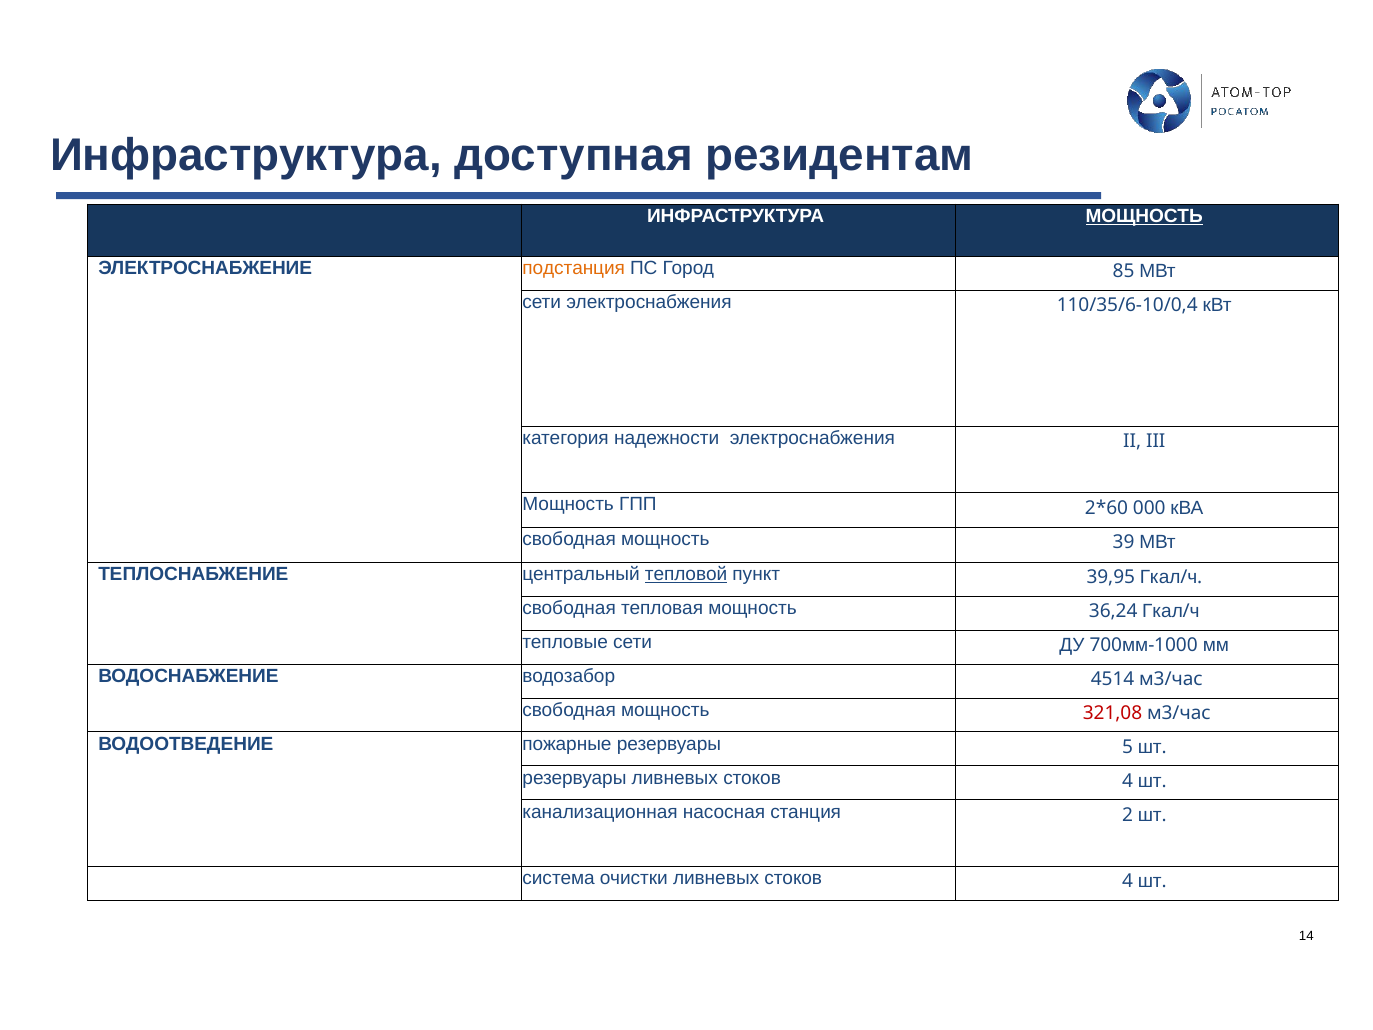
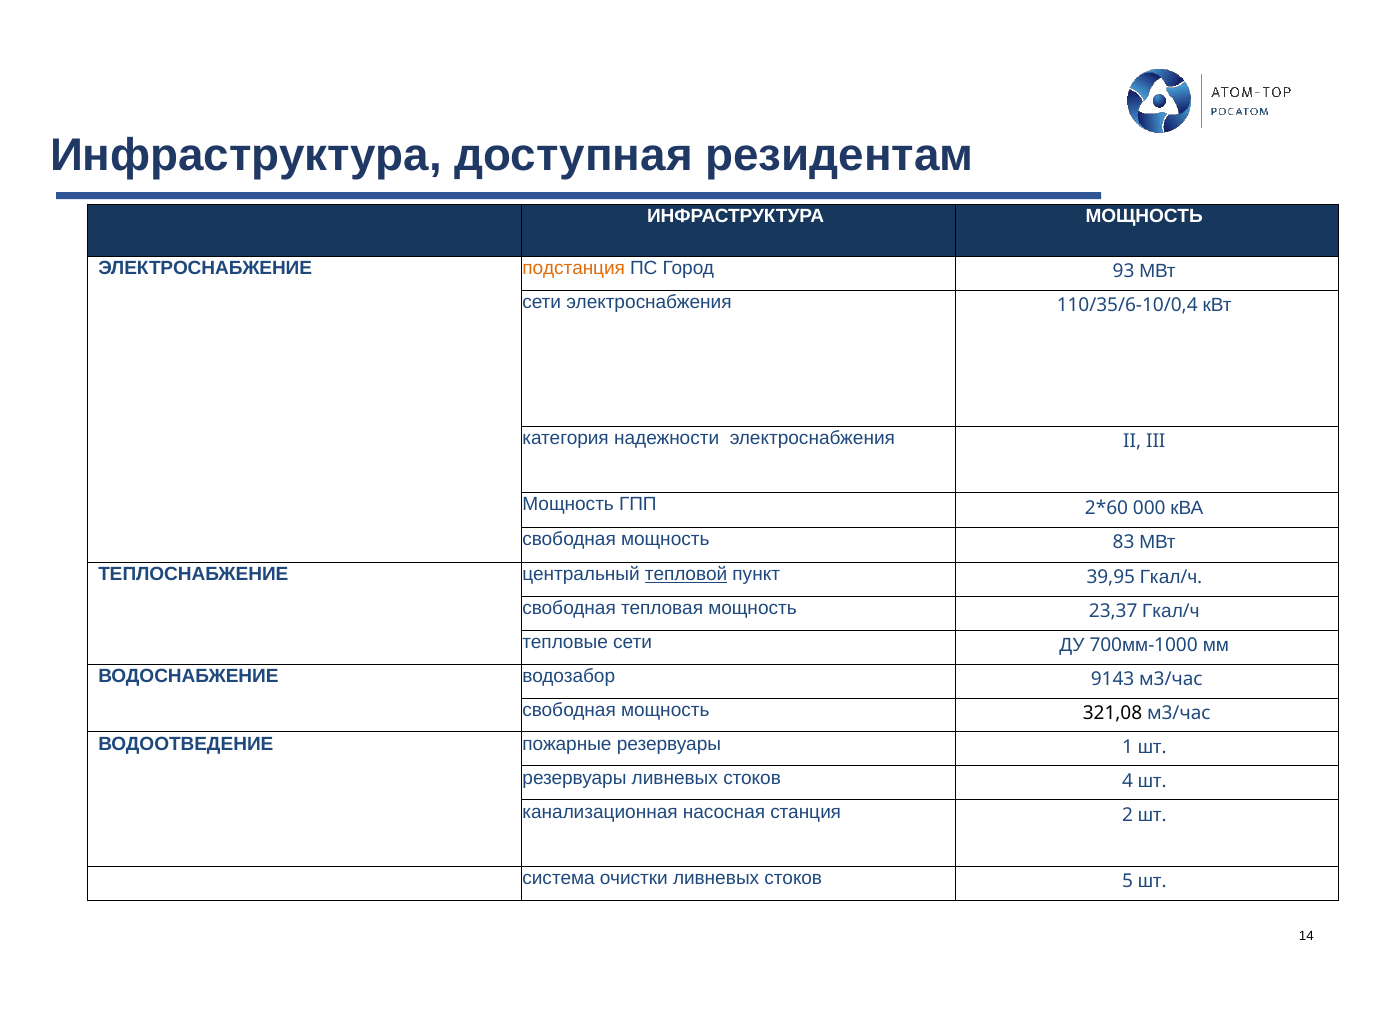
МОЩНОСТЬ at (1144, 216) underline: present -> none
85: 85 -> 93
39: 39 -> 83
36,24: 36,24 -> 23,37
4514: 4514 -> 9143
321,08 colour: red -> black
5: 5 -> 1
очистки ливневых стоков 4: 4 -> 5
